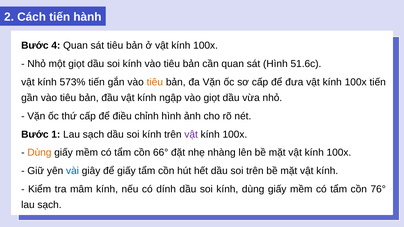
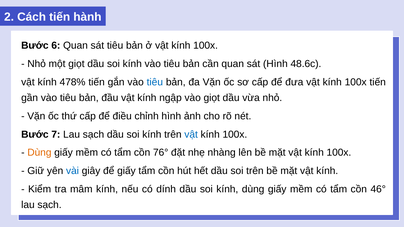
4: 4 -> 6
51.6c: 51.6c -> 48.6c
573%: 573% -> 478%
tiêu at (155, 82) colour: orange -> blue
1: 1 -> 7
vật at (191, 135) colour: purple -> blue
66°: 66° -> 76°
76°: 76° -> 46°
